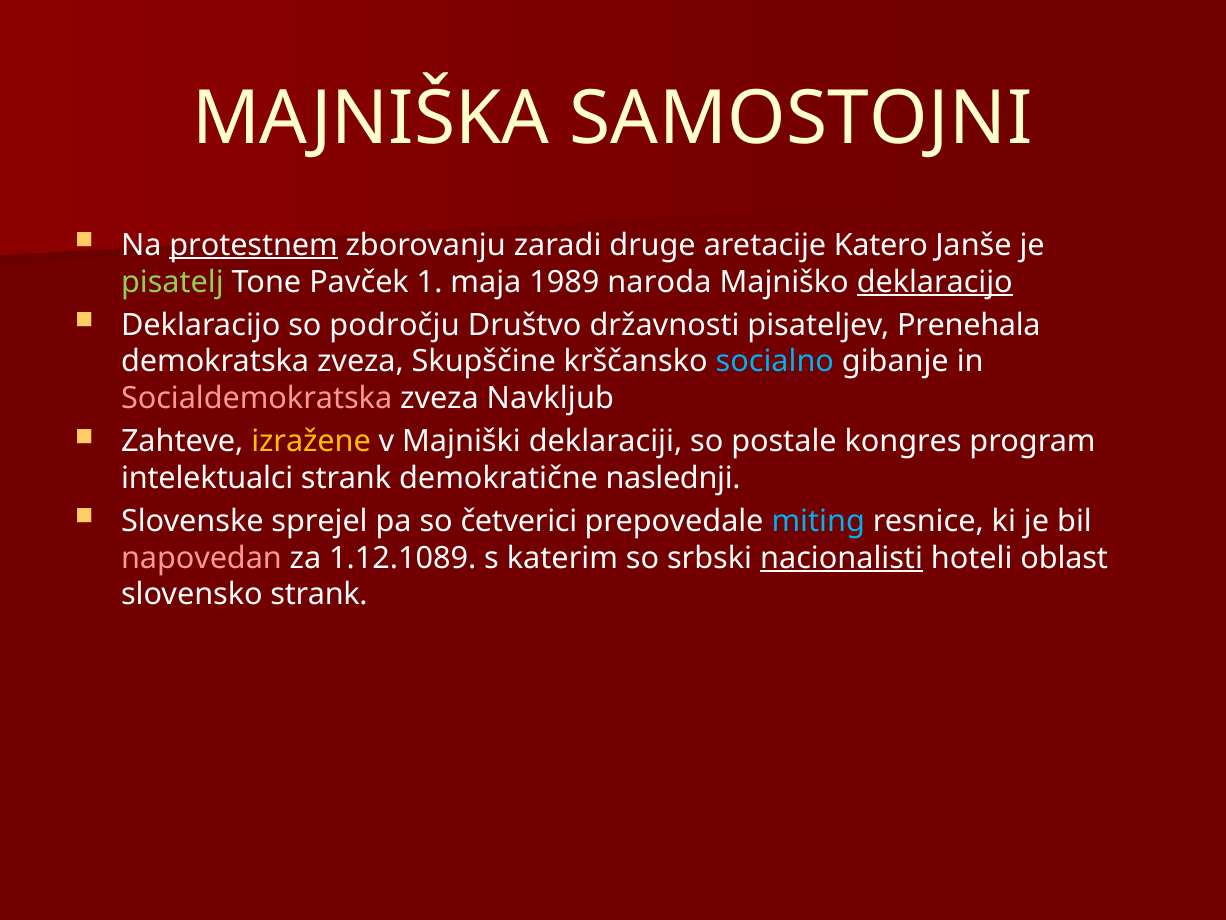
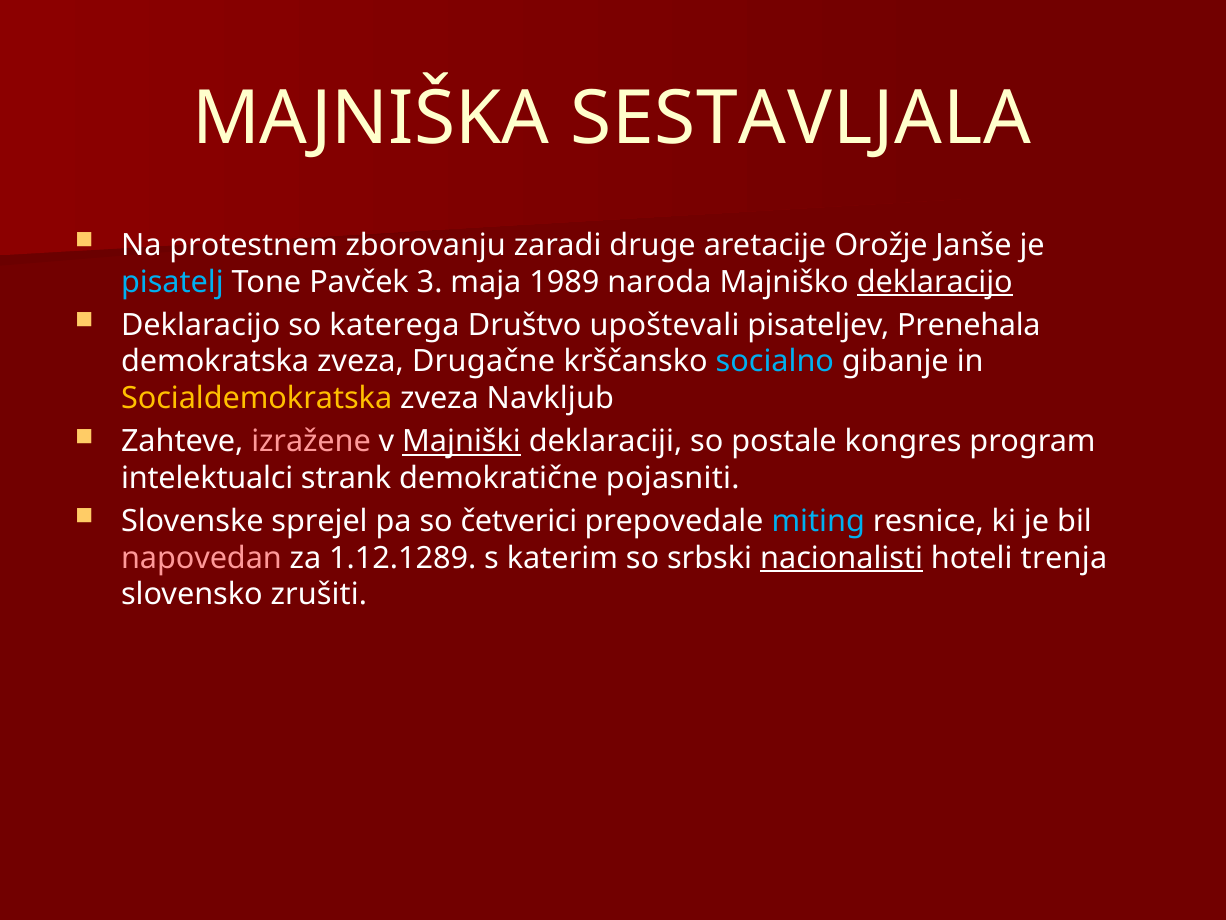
SAMOSTOJNI: SAMOSTOJNI -> SESTAVLJALA
protestnem underline: present -> none
Katero: Katero -> Orožje
pisatelj colour: light green -> light blue
1: 1 -> 3
področju: področju -> katerega
državnosti: državnosti -> upoštevali
Skupščine: Skupščine -> Drugačne
Socialdemokratska colour: pink -> yellow
izražene colour: yellow -> pink
Majniški underline: none -> present
naslednji: naslednji -> pojasniti
1.12.1089: 1.12.1089 -> 1.12.1289
oblast: oblast -> trenja
slovensko strank: strank -> zrušiti
